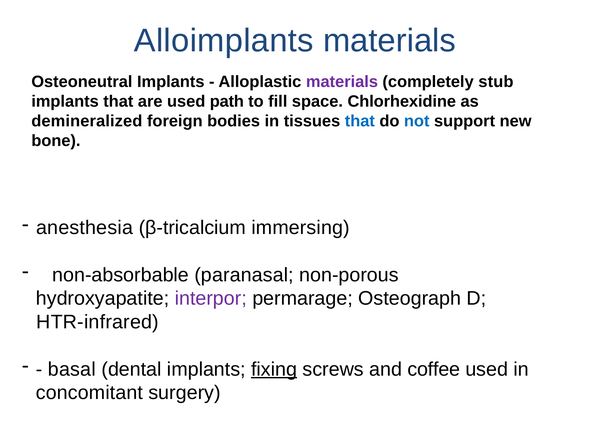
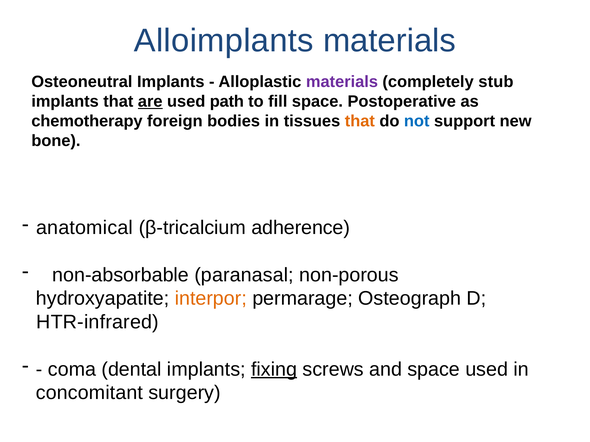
are underline: none -> present
Chlorhexidine: Chlorhexidine -> Postoperative
demineralized: demineralized -> chemotherapy
that at (360, 121) colour: blue -> orange
anesthesia: anesthesia -> anatomical
immersing: immersing -> adherence
interpor colour: purple -> orange
basal: basal -> coma
and coffee: coffee -> space
